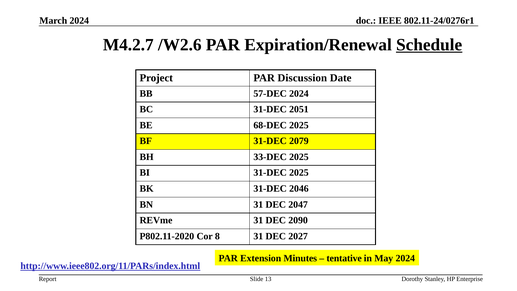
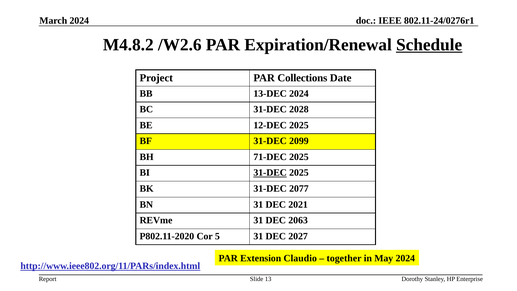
M4.2.7: M4.2.7 -> M4.8.2
Discussion: Discussion -> Collections
57-DEC: 57-DEC -> 13-DEC
2051: 2051 -> 2028
68-DEC: 68-DEC -> 12-DEC
2079: 2079 -> 2099
33-DEC: 33-DEC -> 71-DEC
31-DEC at (270, 173) underline: none -> present
2046: 2046 -> 2077
2047: 2047 -> 2021
2090: 2090 -> 2063
8: 8 -> 5
Minutes: Minutes -> Claudio
tentative: tentative -> together
